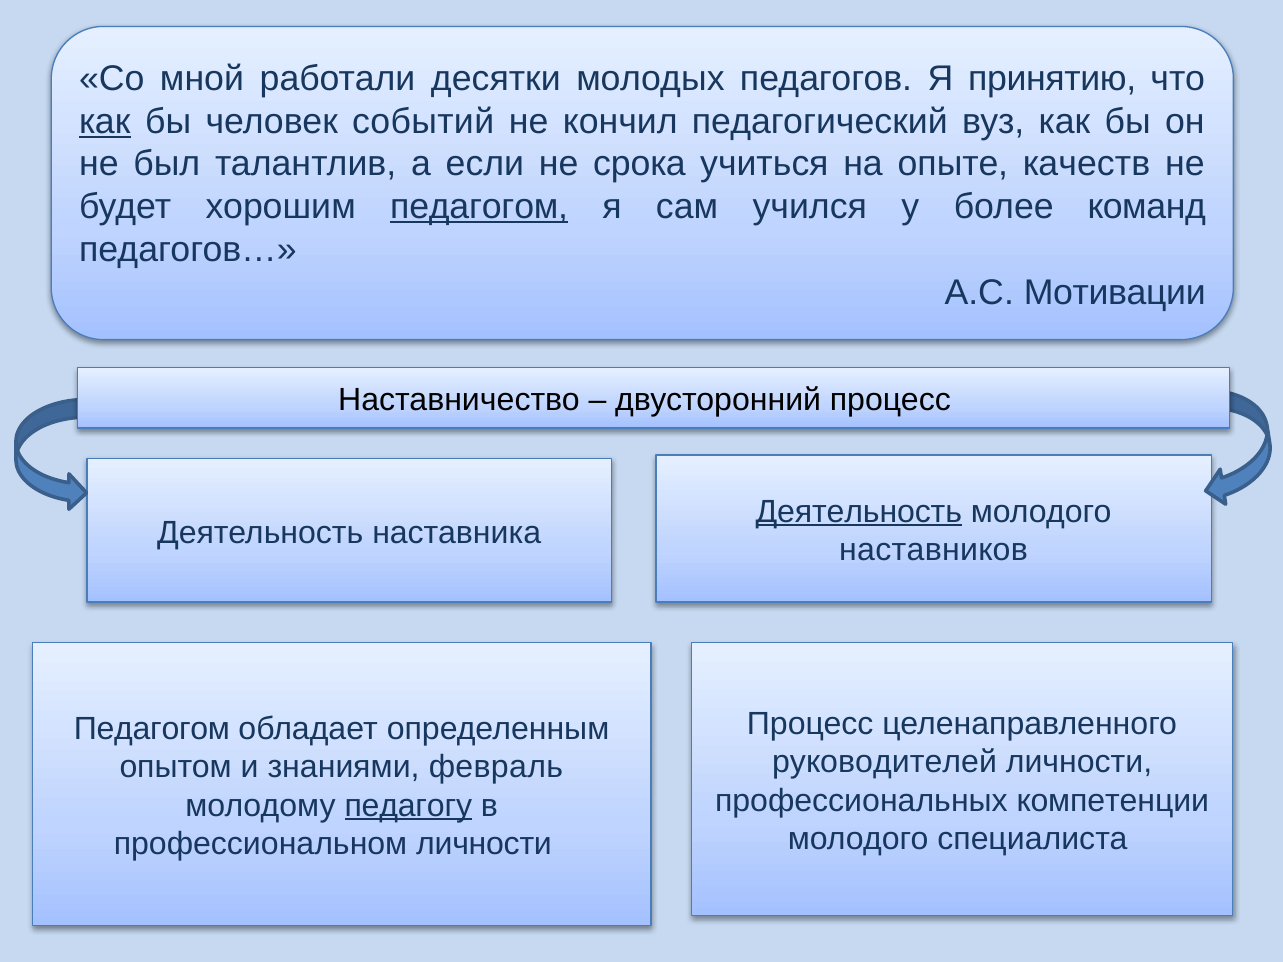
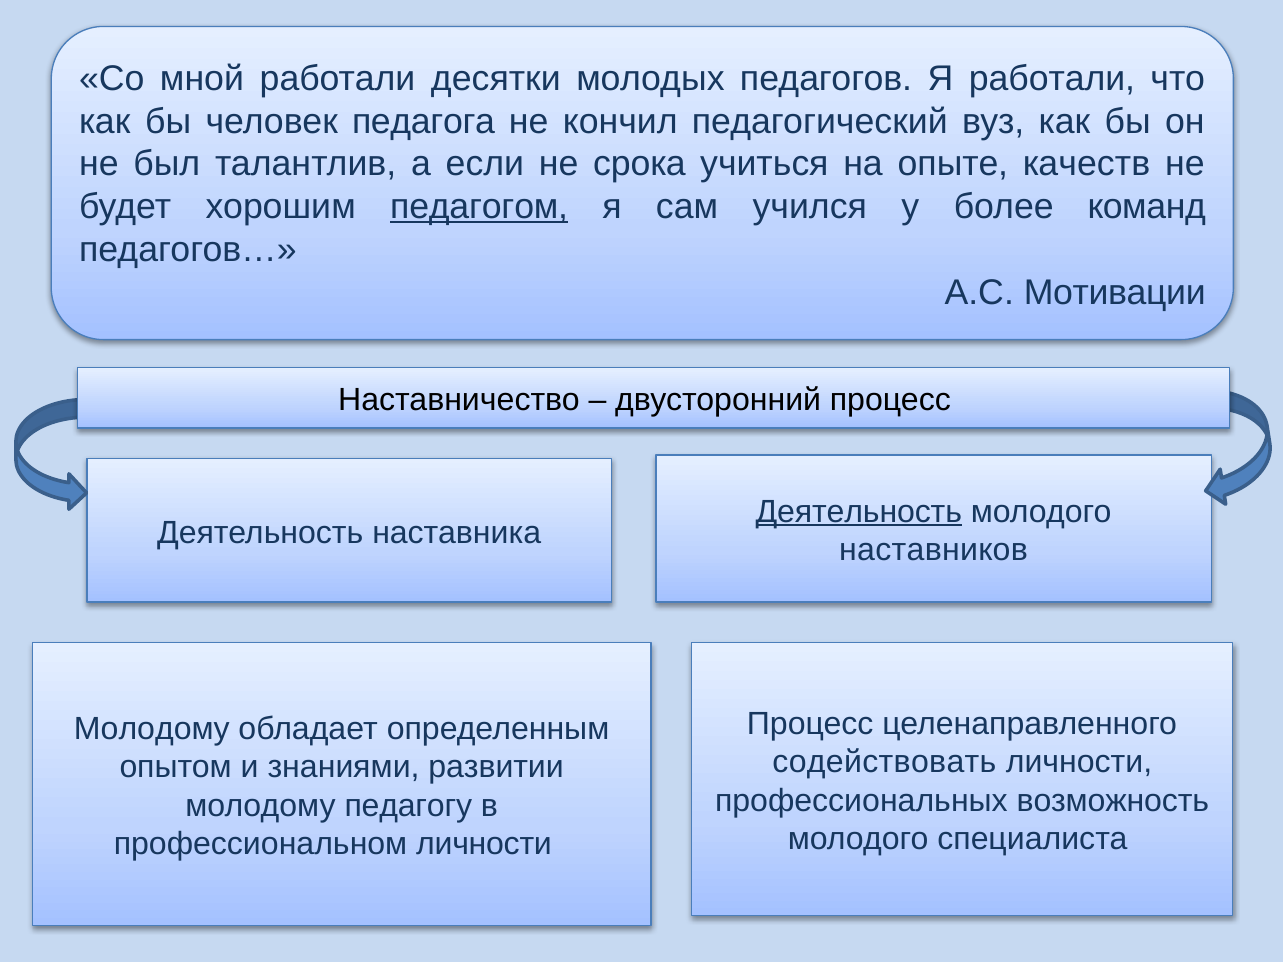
Я принятию: принятию -> работали
как at (105, 121) underline: present -> none
событий: событий -> педагога
Педагогом at (152, 729): Педагогом -> Молодому
руководителей: руководителей -> содействовать
февраль: февраль -> развитии
компетенции: компетенции -> возможность
педагогу underline: present -> none
